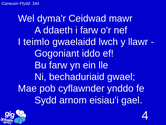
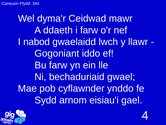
teimlo: teimlo -> nabod
